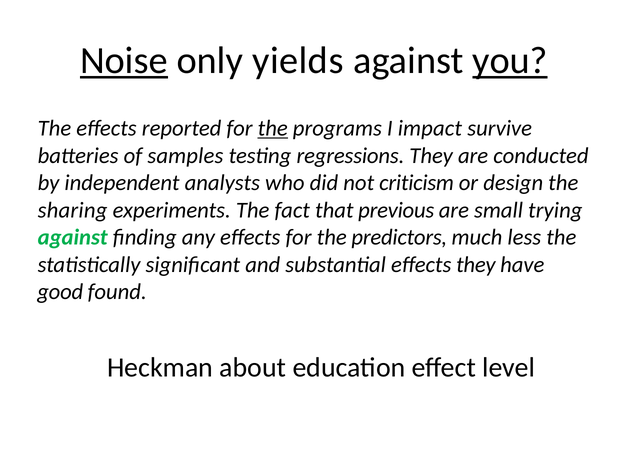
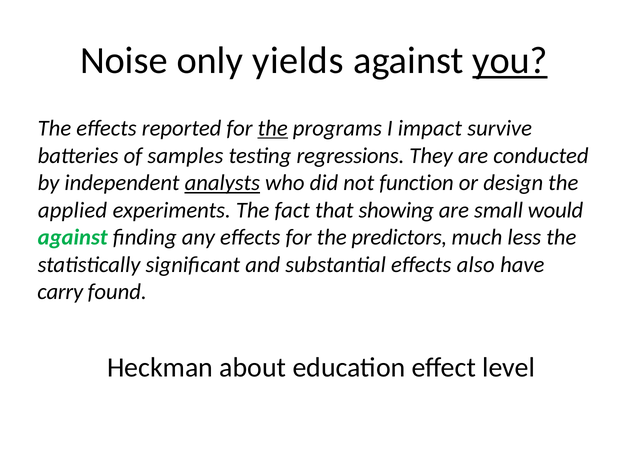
Noise underline: present -> none
analysts underline: none -> present
criticism: criticism -> function
sharing: sharing -> applied
previous: previous -> showing
trying: trying -> would
effects they: they -> also
good: good -> carry
